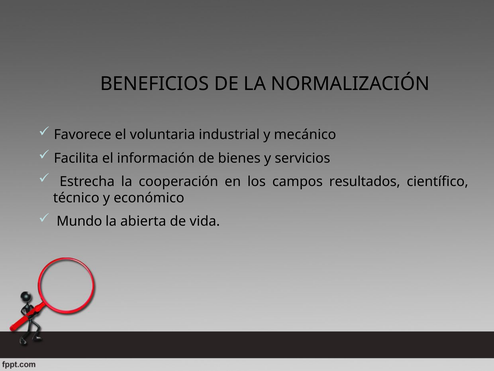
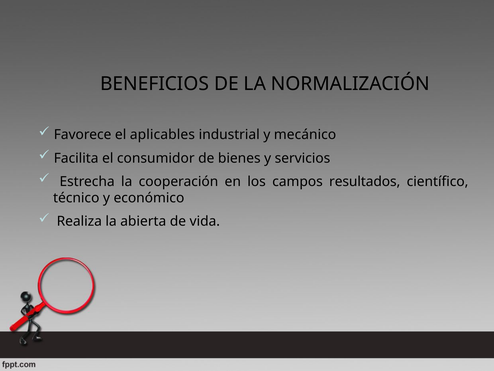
voluntaria: voluntaria -> aplicables
información: información -> consumidor
Mundo: Mundo -> Realiza
